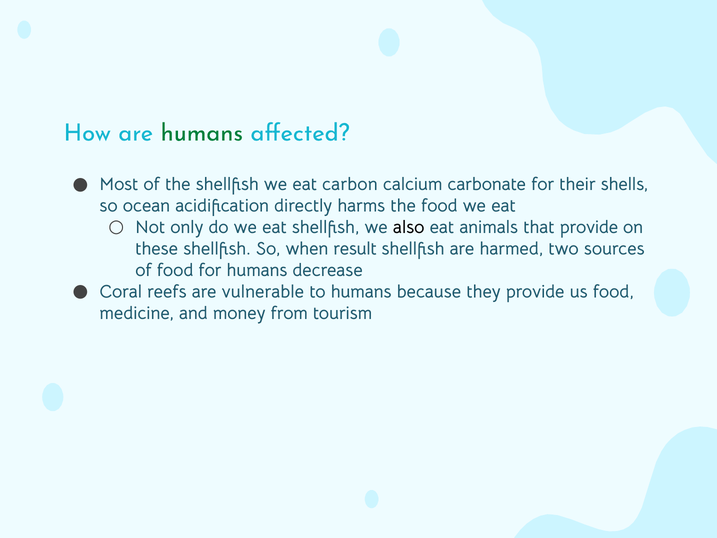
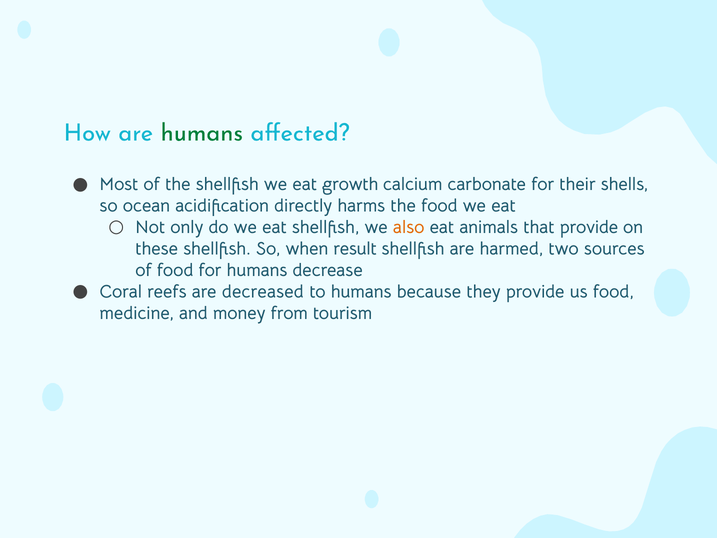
carbon: carbon -> growth
also colour: black -> orange
vulnerable: vulnerable -> decreased
